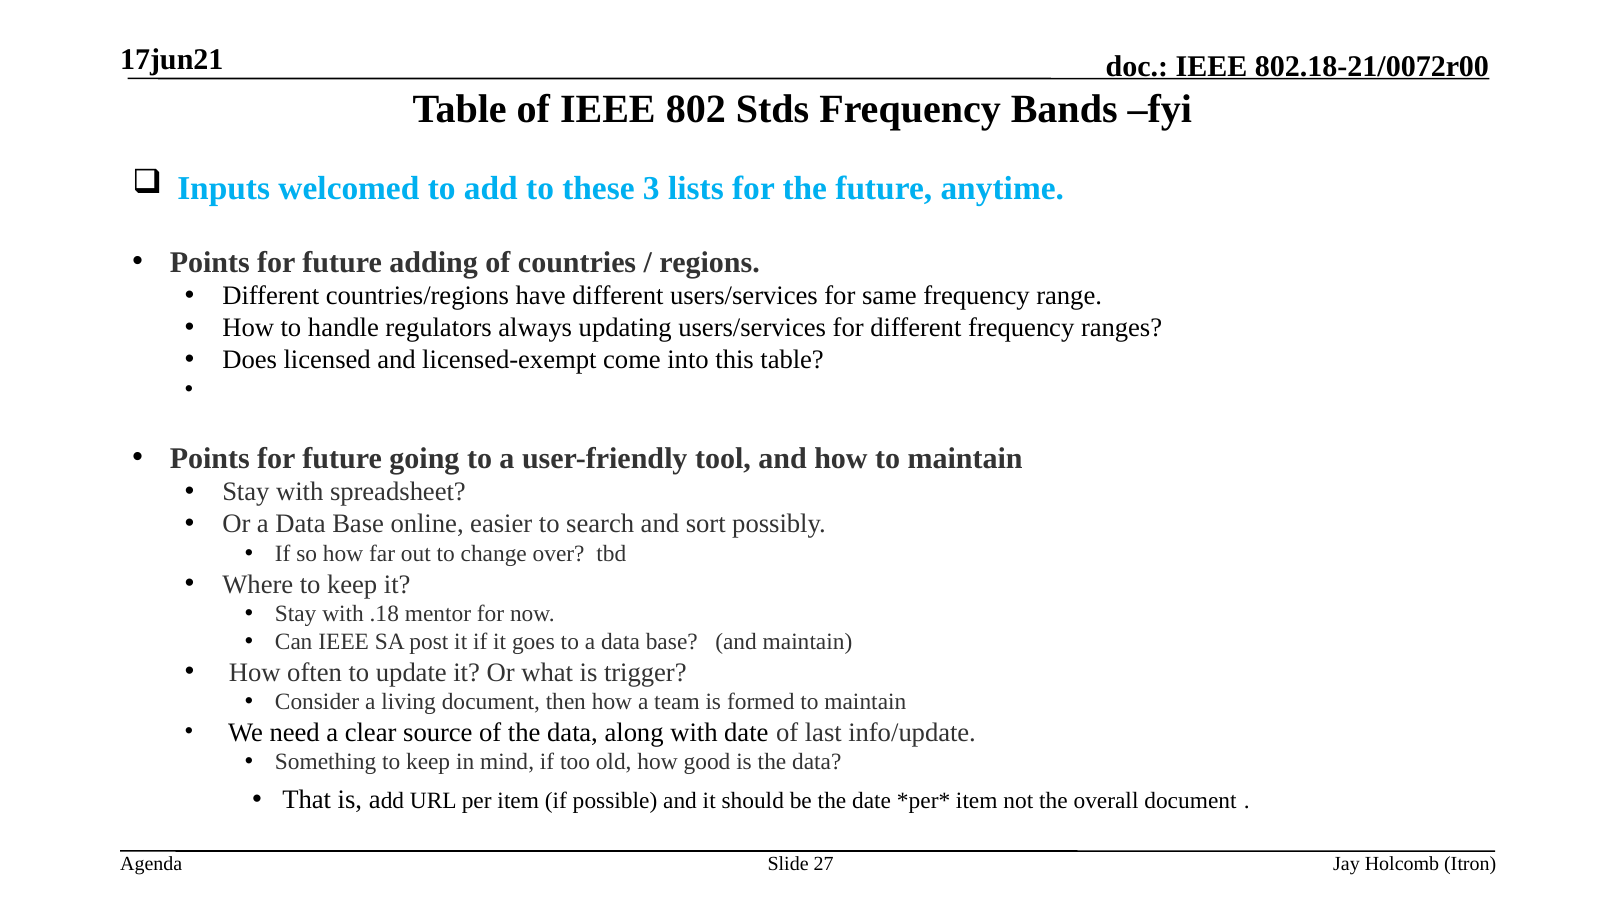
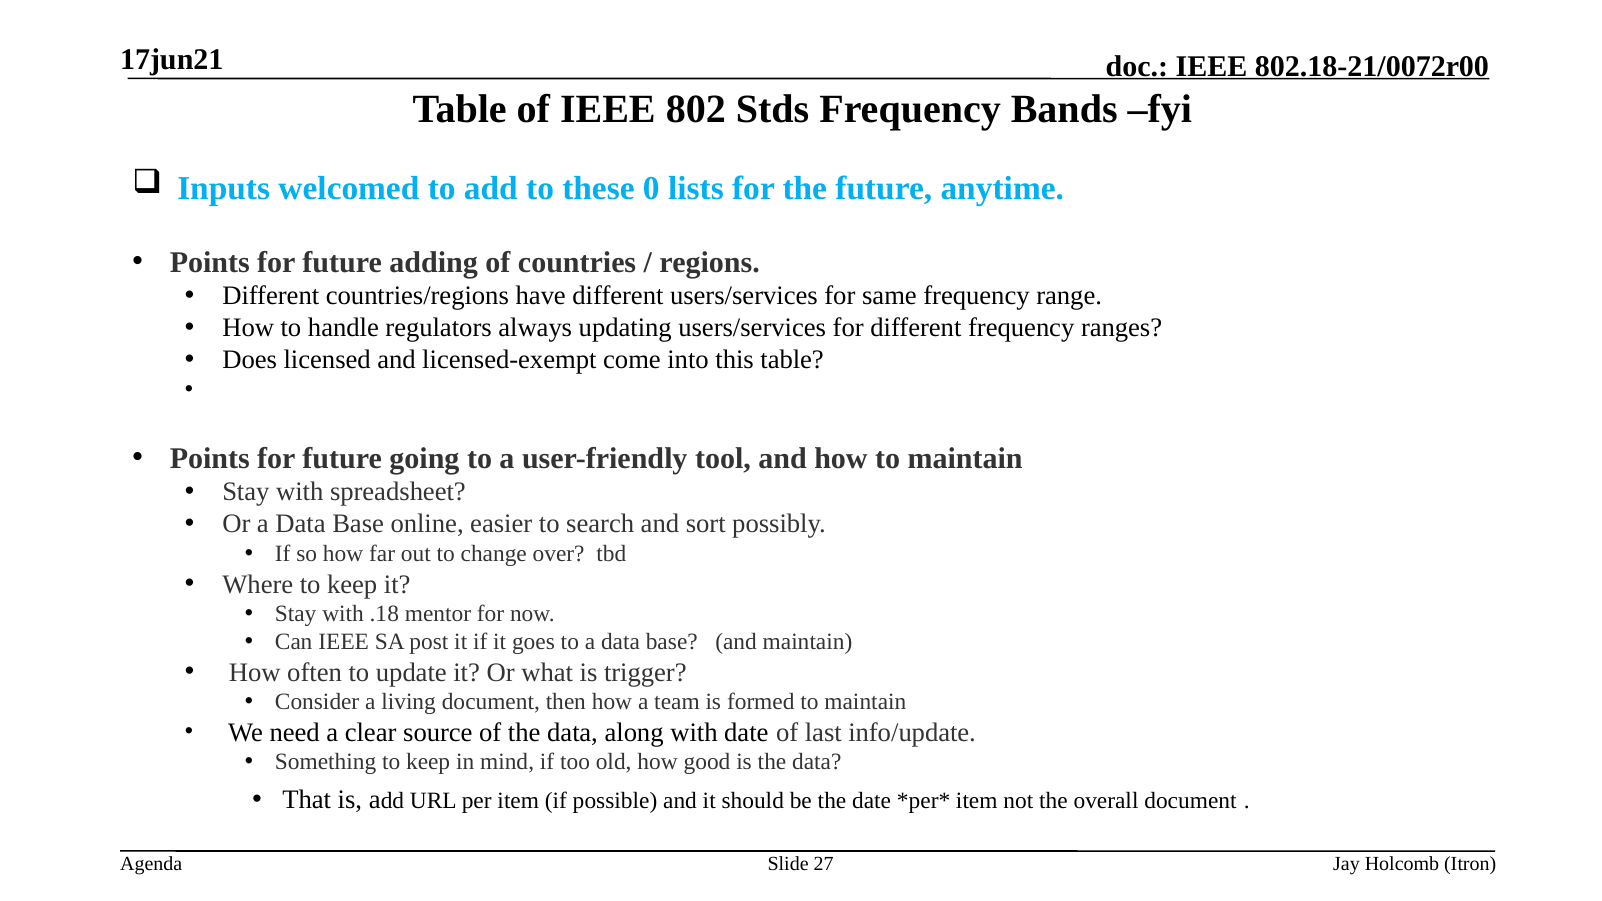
3: 3 -> 0
